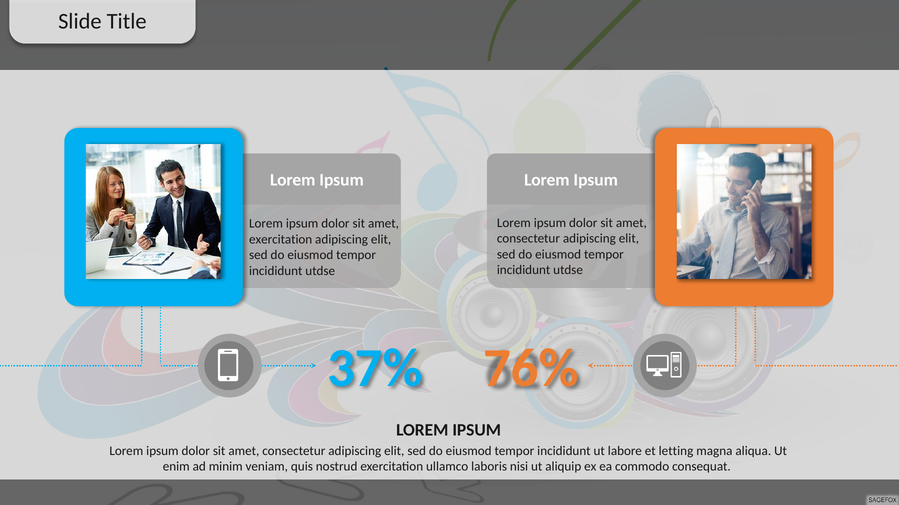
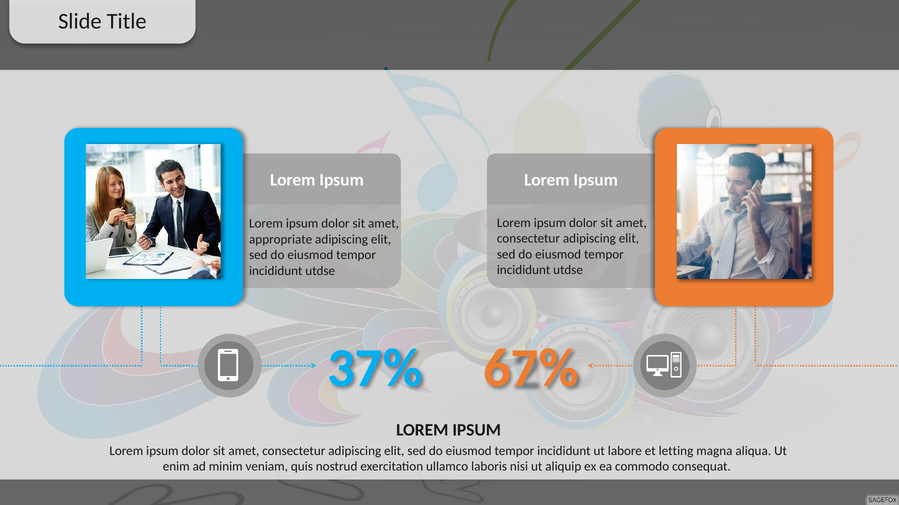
exercitation at (281, 240): exercitation -> appropriate
76%: 76% -> 67%
